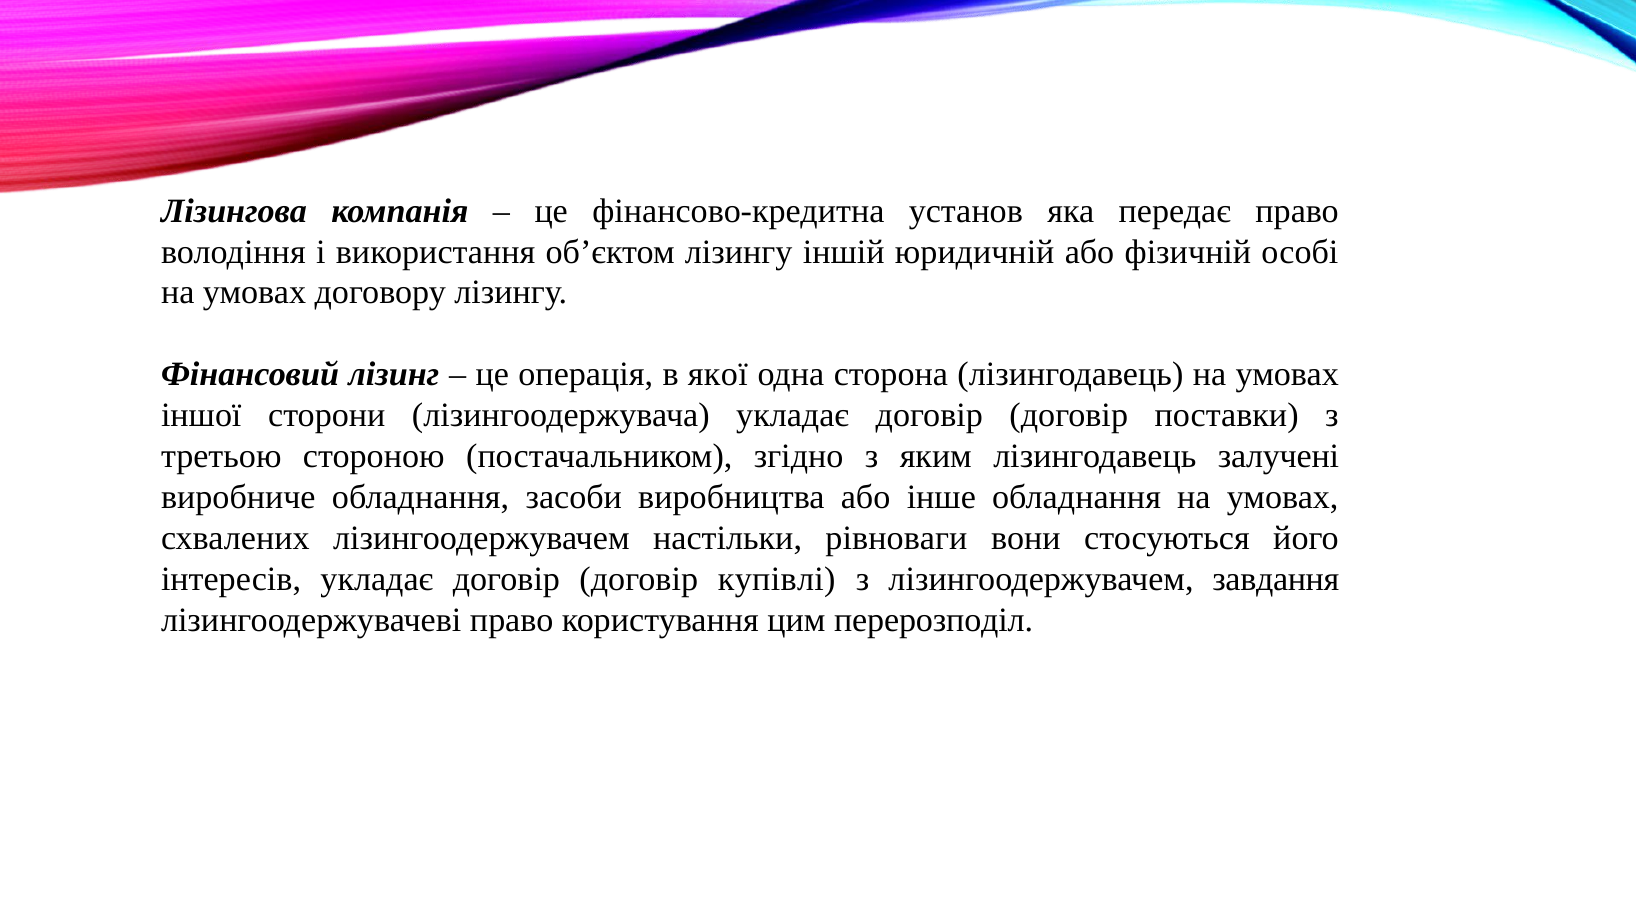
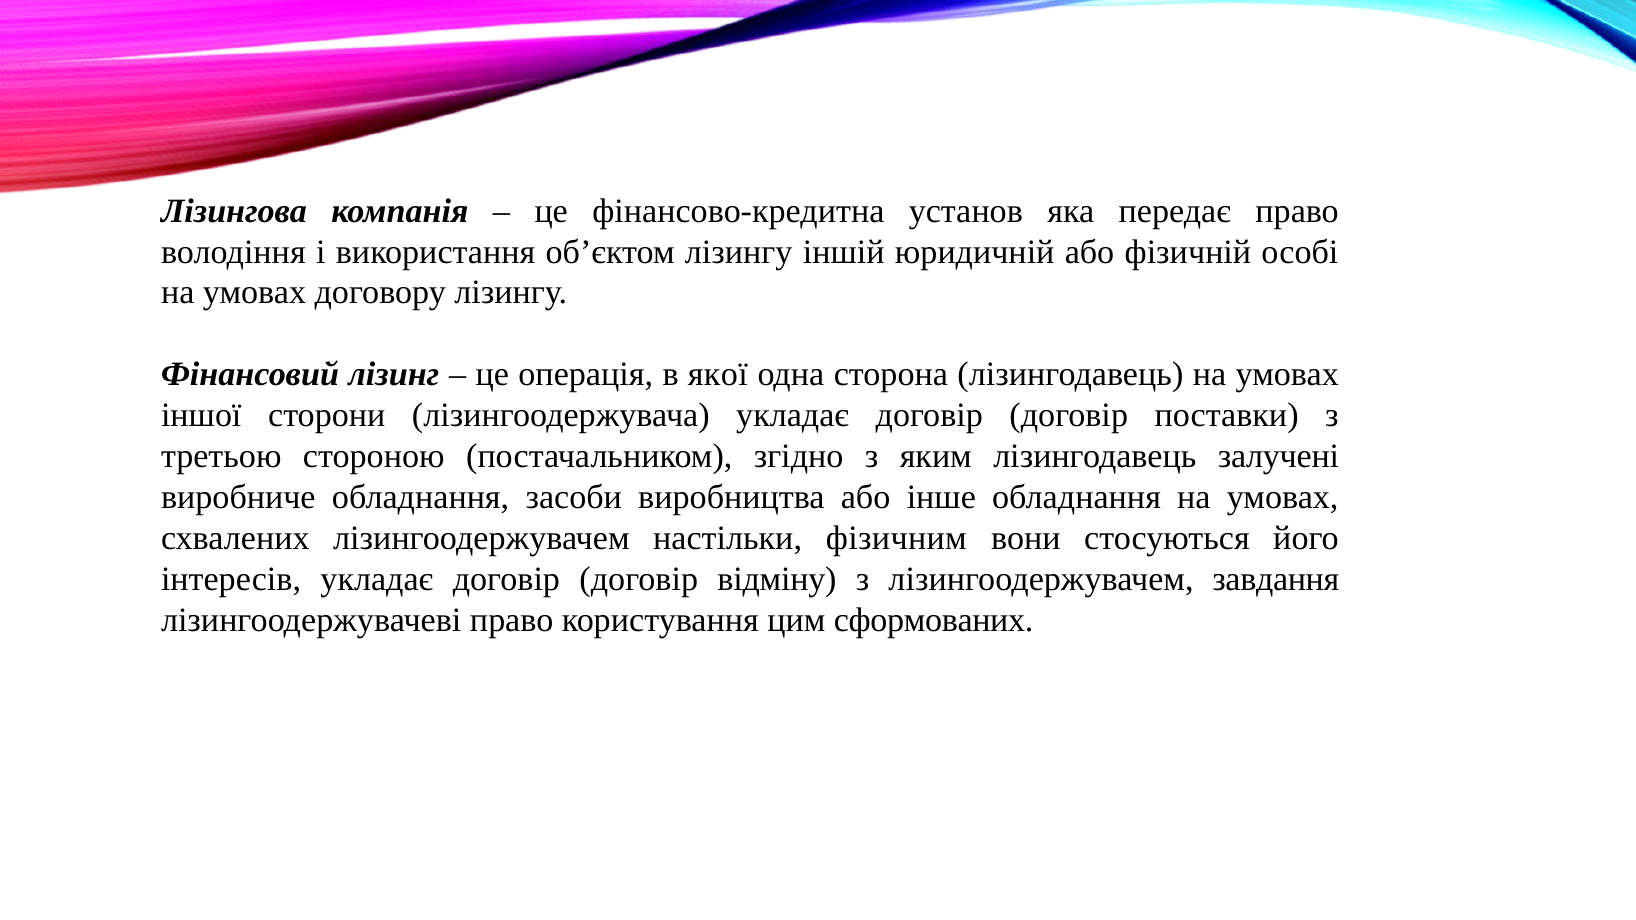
рівноваги: рівноваги -> фізичним
купівлі: купівлі -> відміну
перерозподіл: перерозподіл -> сформованих
